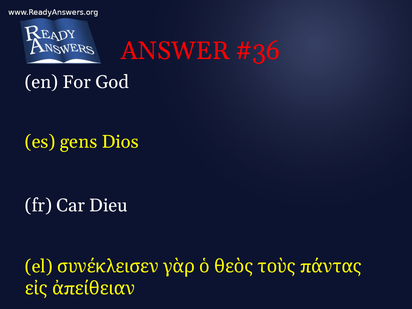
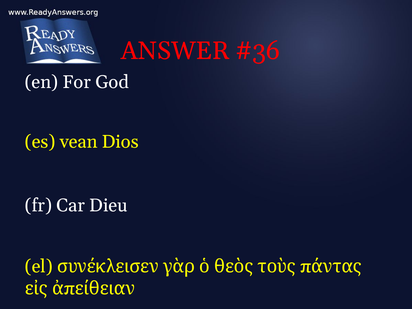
gens: gens -> vean
